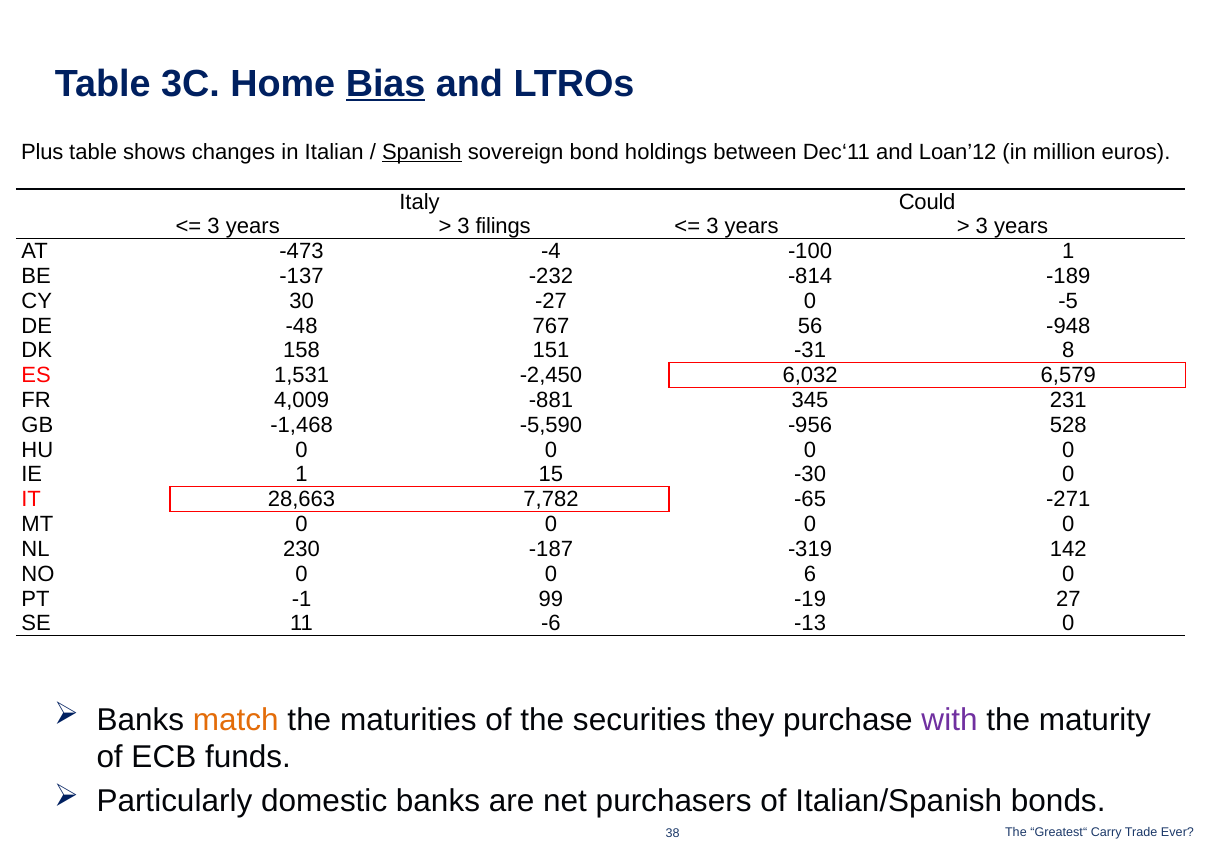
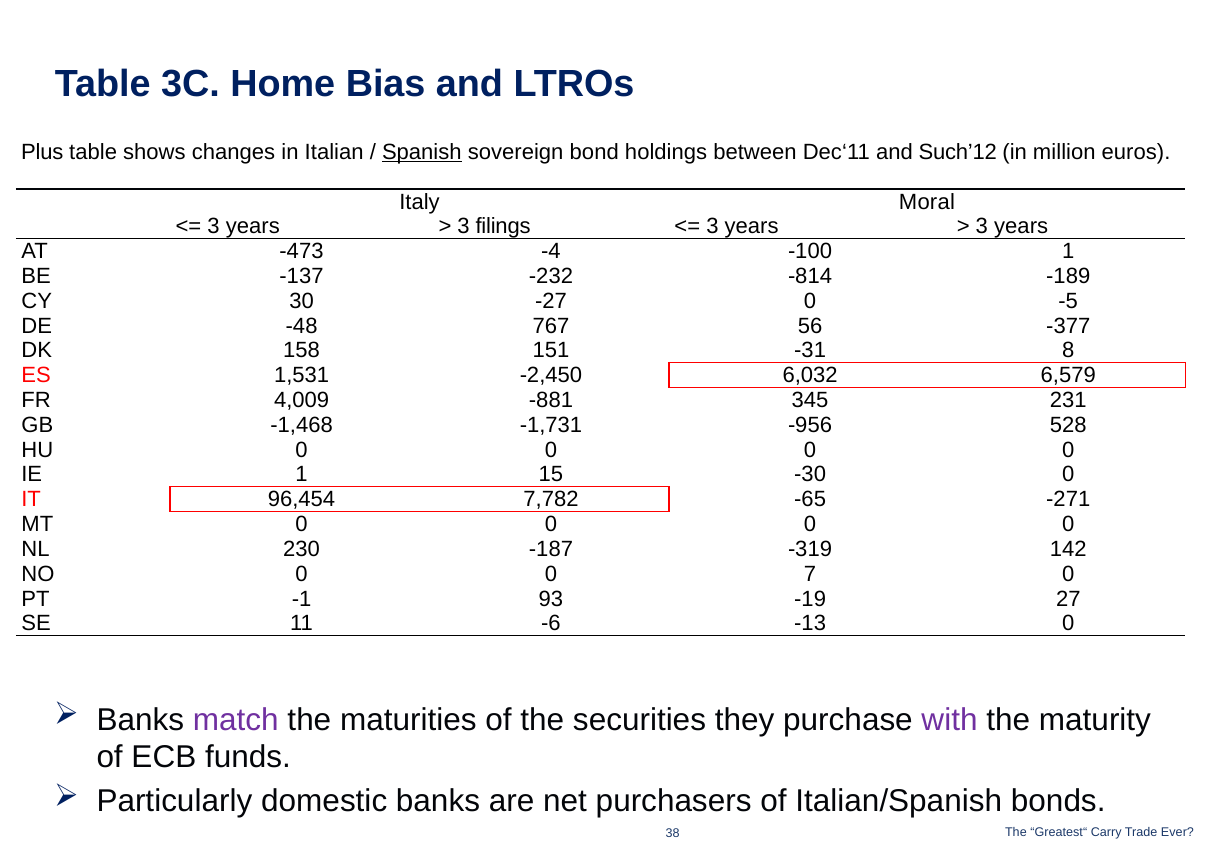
Bias underline: present -> none
Loan’12: Loan’12 -> Such’12
Could: Could -> Moral
-948: -948 -> -377
-5,590: -5,590 -> -1,731
28,663: 28,663 -> 96,454
6: 6 -> 7
99: 99 -> 93
match colour: orange -> purple
